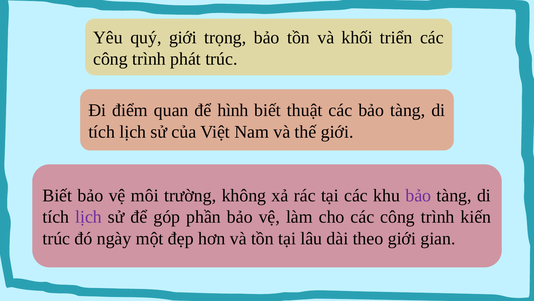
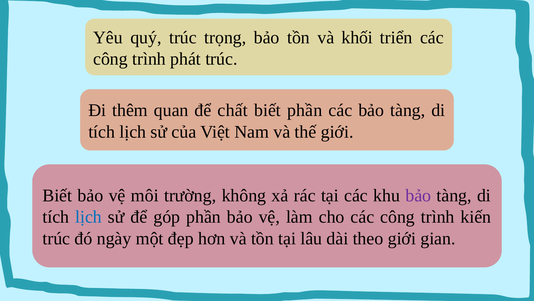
quý giới: giới -> trúc
điểm: điểm -> thêm
hình: hình -> chất
biết thuật: thuật -> phần
lịch at (89, 217) colour: purple -> blue
